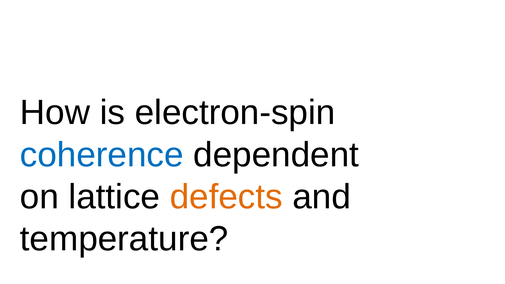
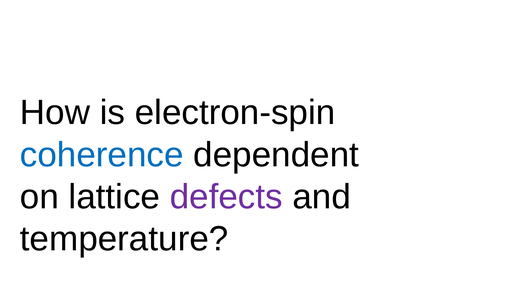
defects colour: orange -> purple
